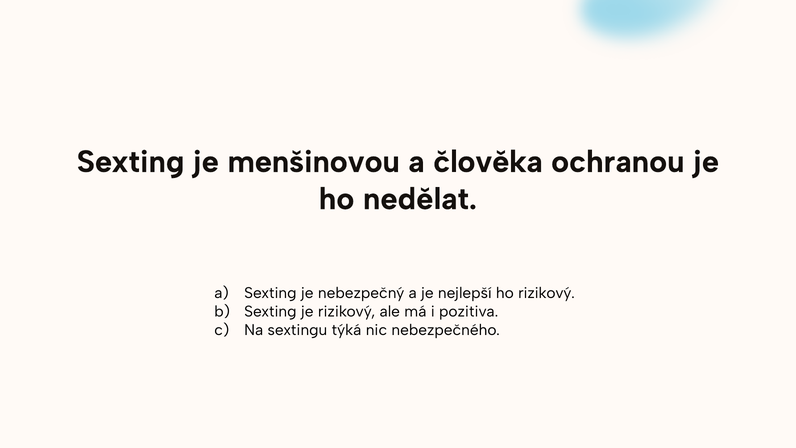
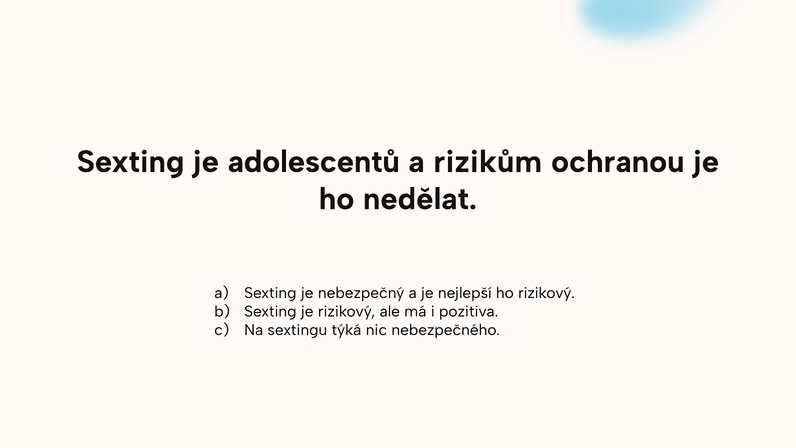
menšinovou: menšinovou -> adolescentů
člověka: člověka -> rizikům
